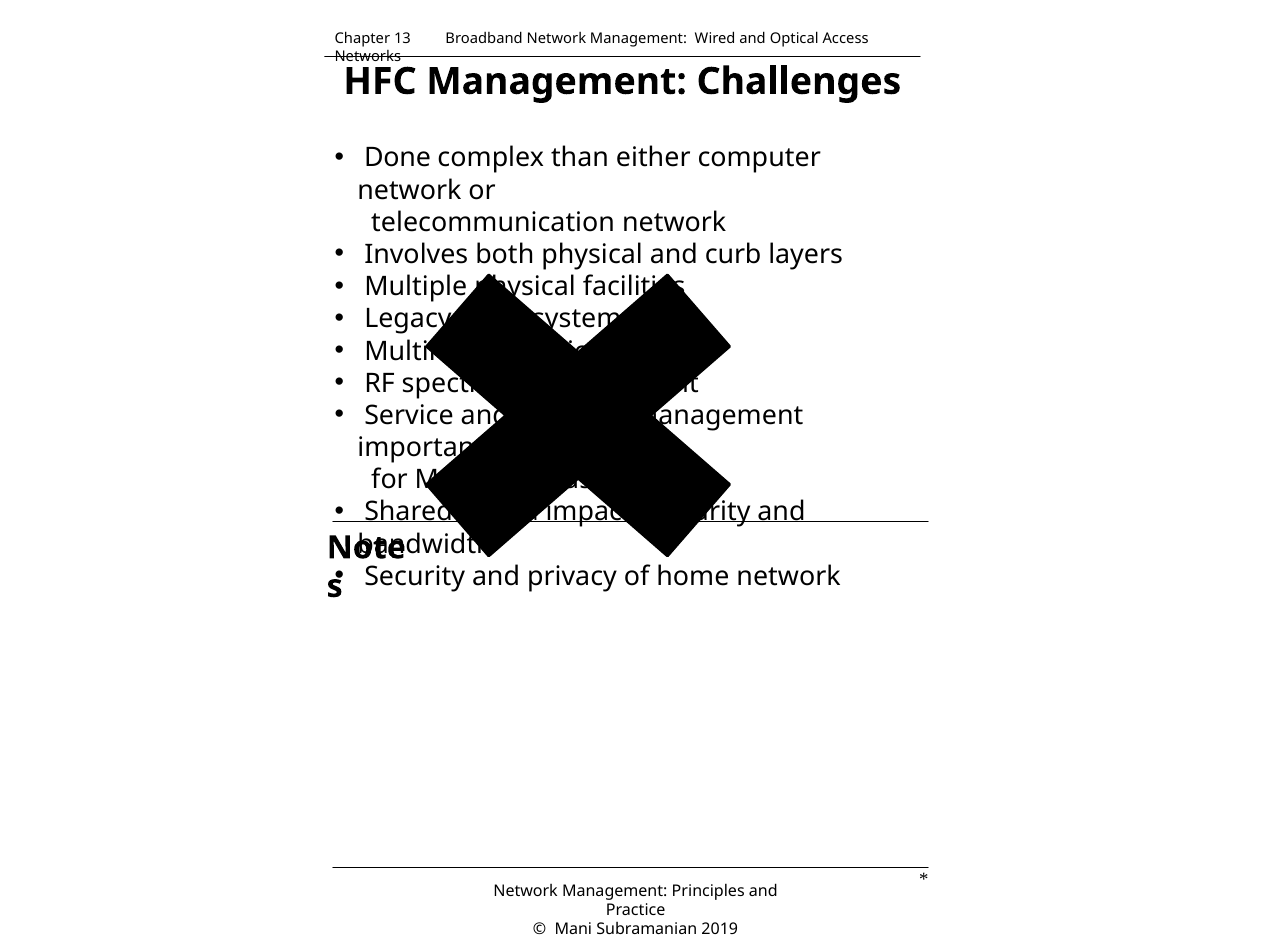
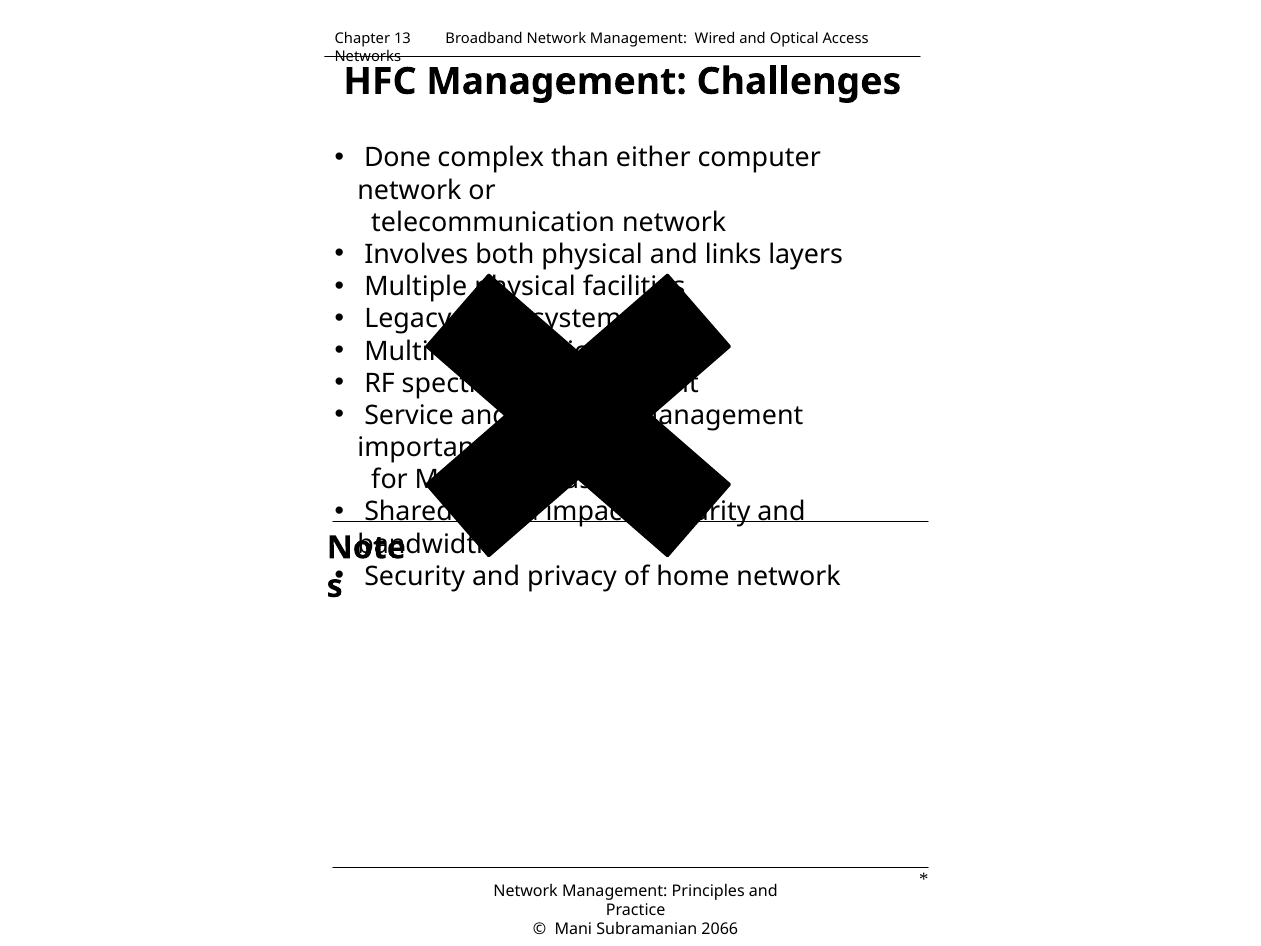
curb: curb -> links
2019: 2019 -> 2066
